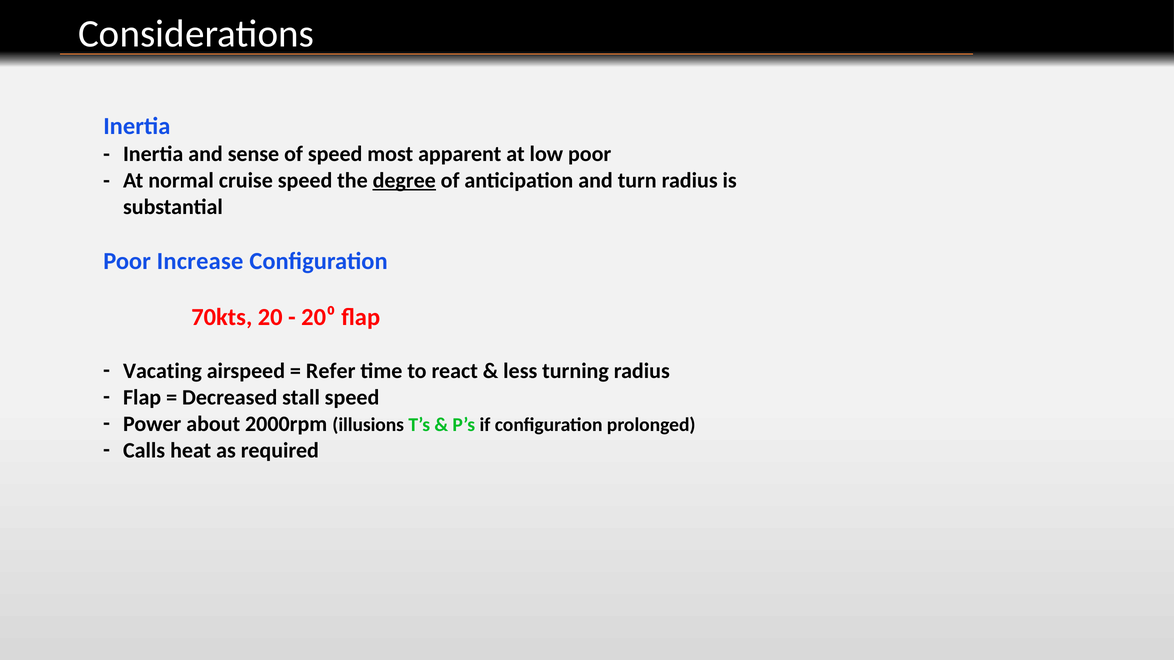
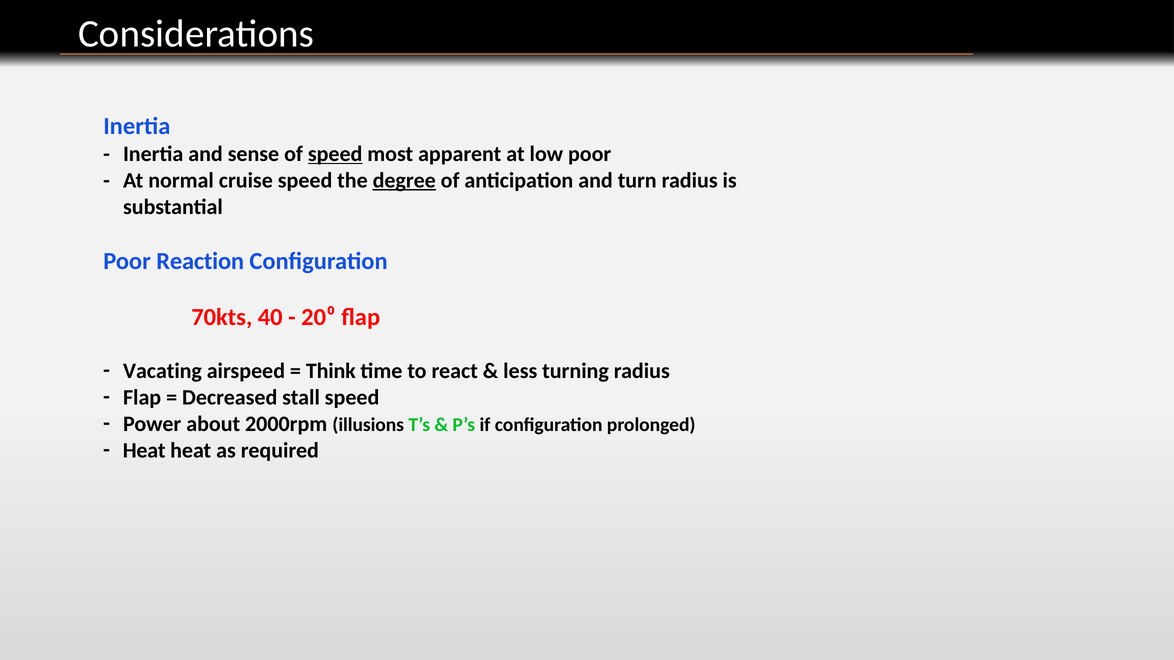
speed at (335, 154) underline: none -> present
Increase: Increase -> Reaction
20: 20 -> 40
Refer: Refer -> Think
Calls at (144, 451): Calls -> Heat
